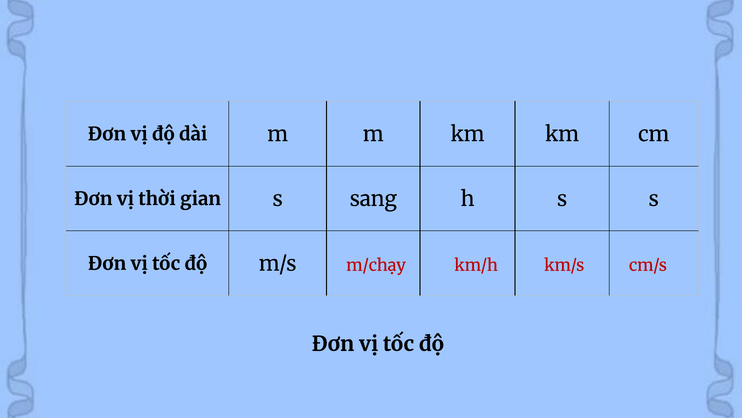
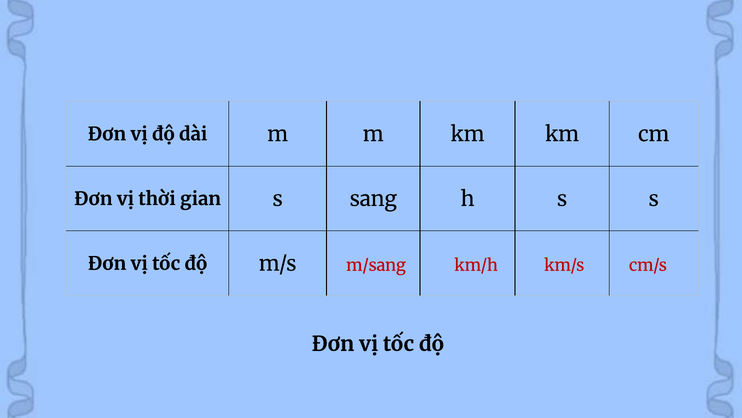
m/chạy: m/chạy -> m/sang
